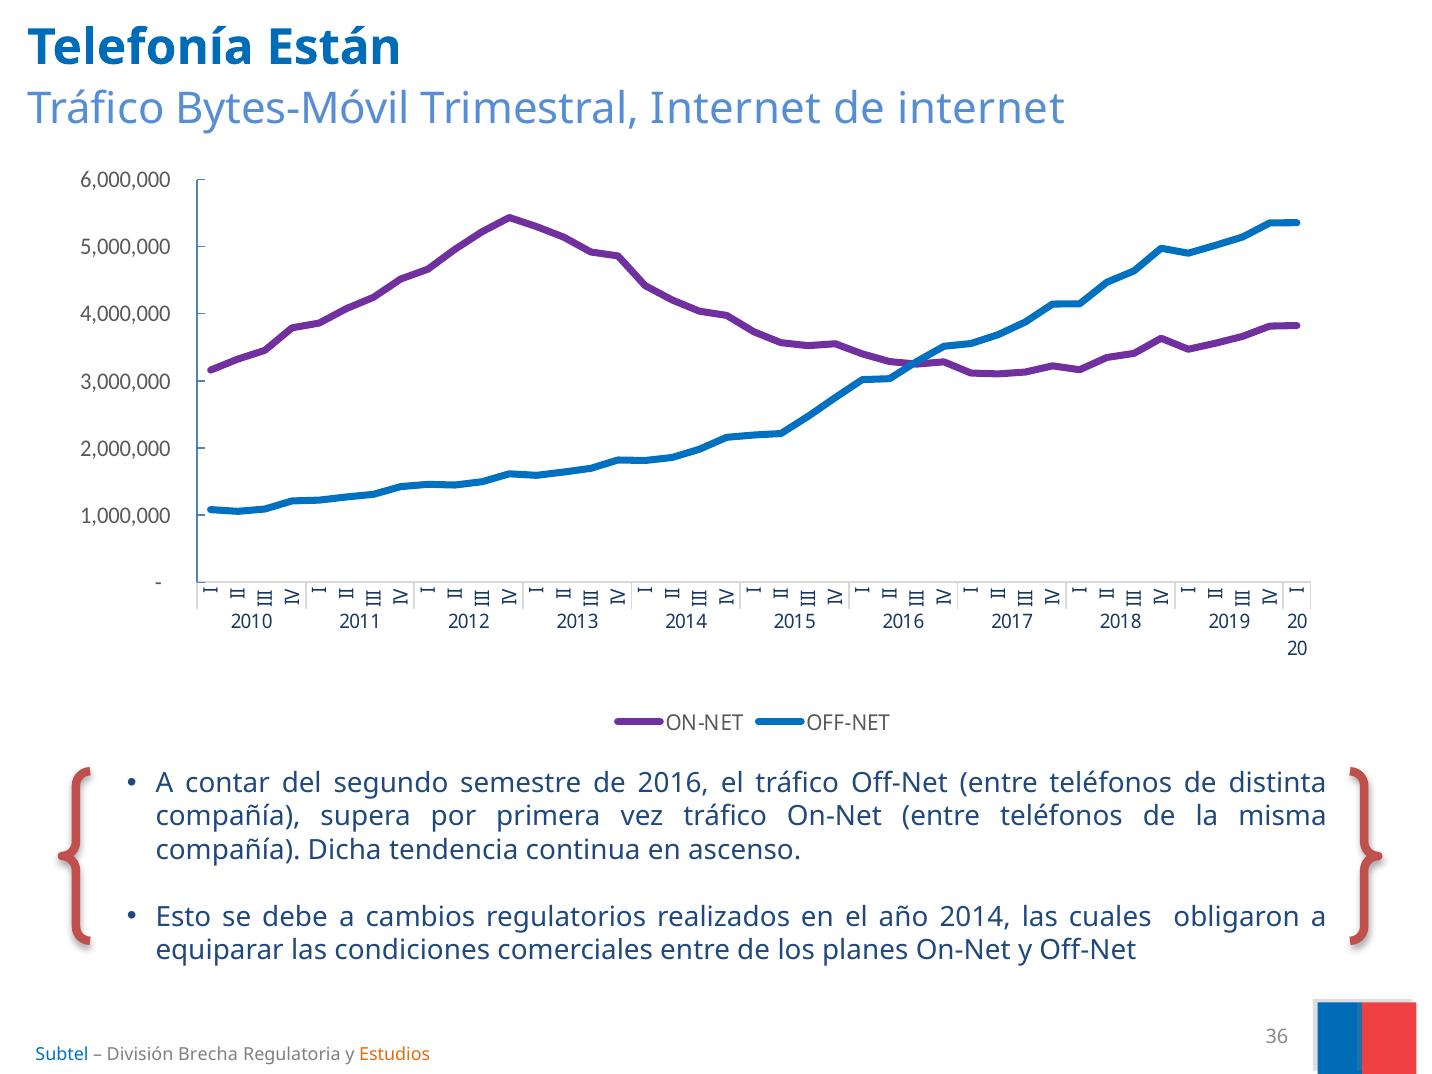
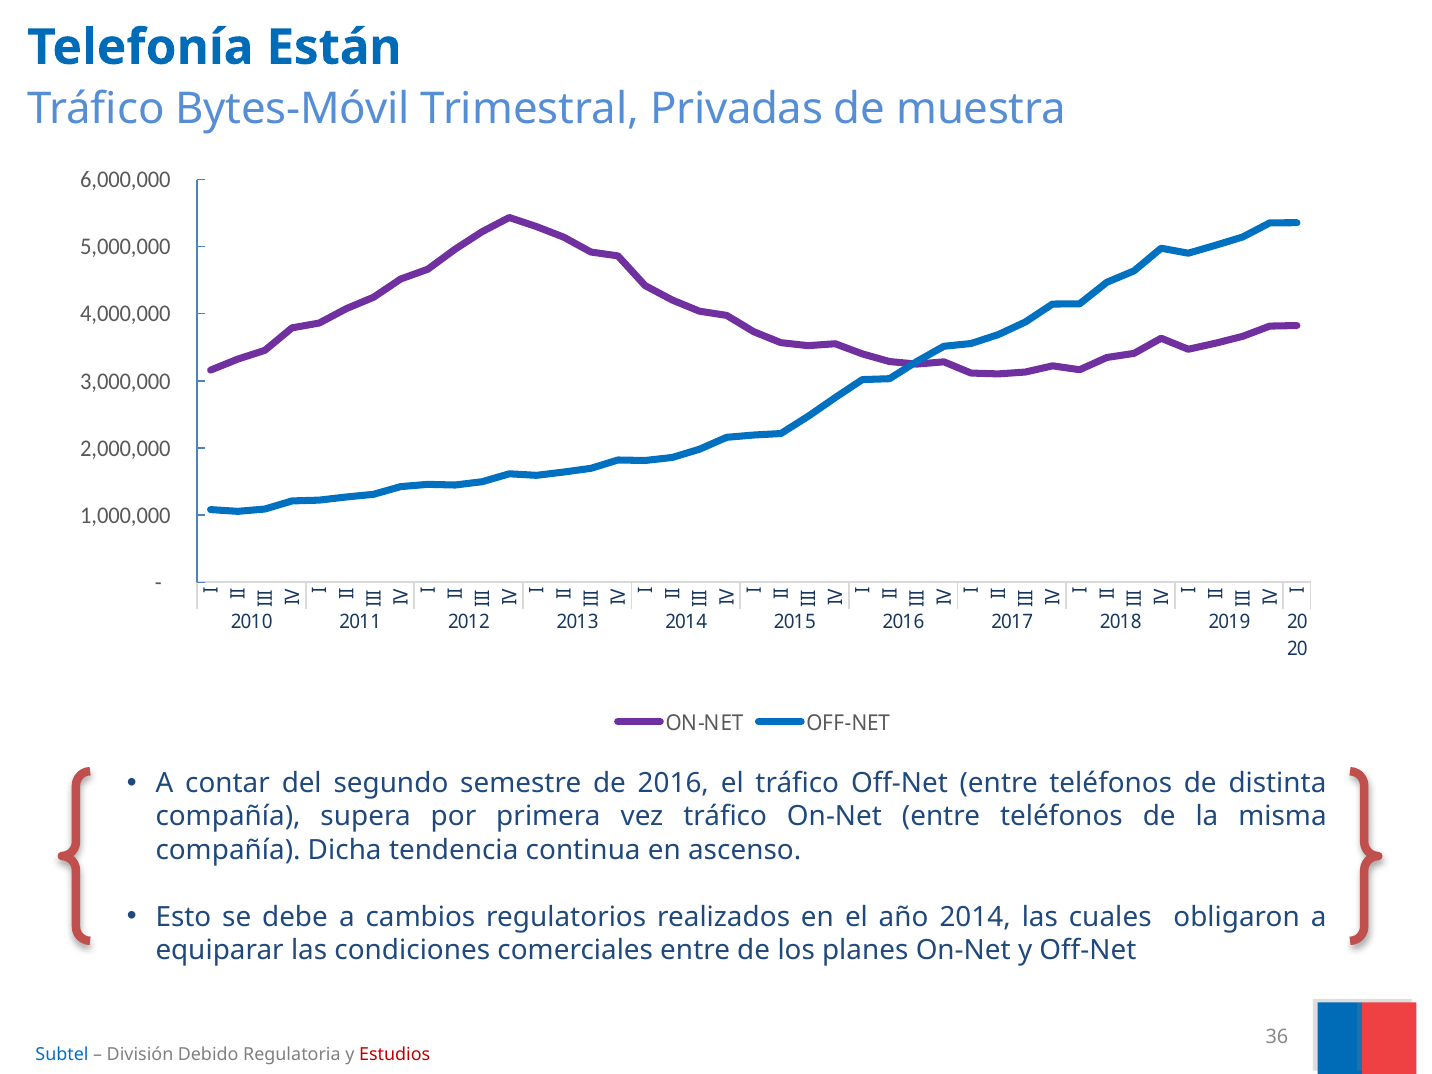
Trimestral Internet: Internet -> Privadas
de internet: internet -> muestra
Brecha: Brecha -> Debido
Estudios colour: orange -> red
